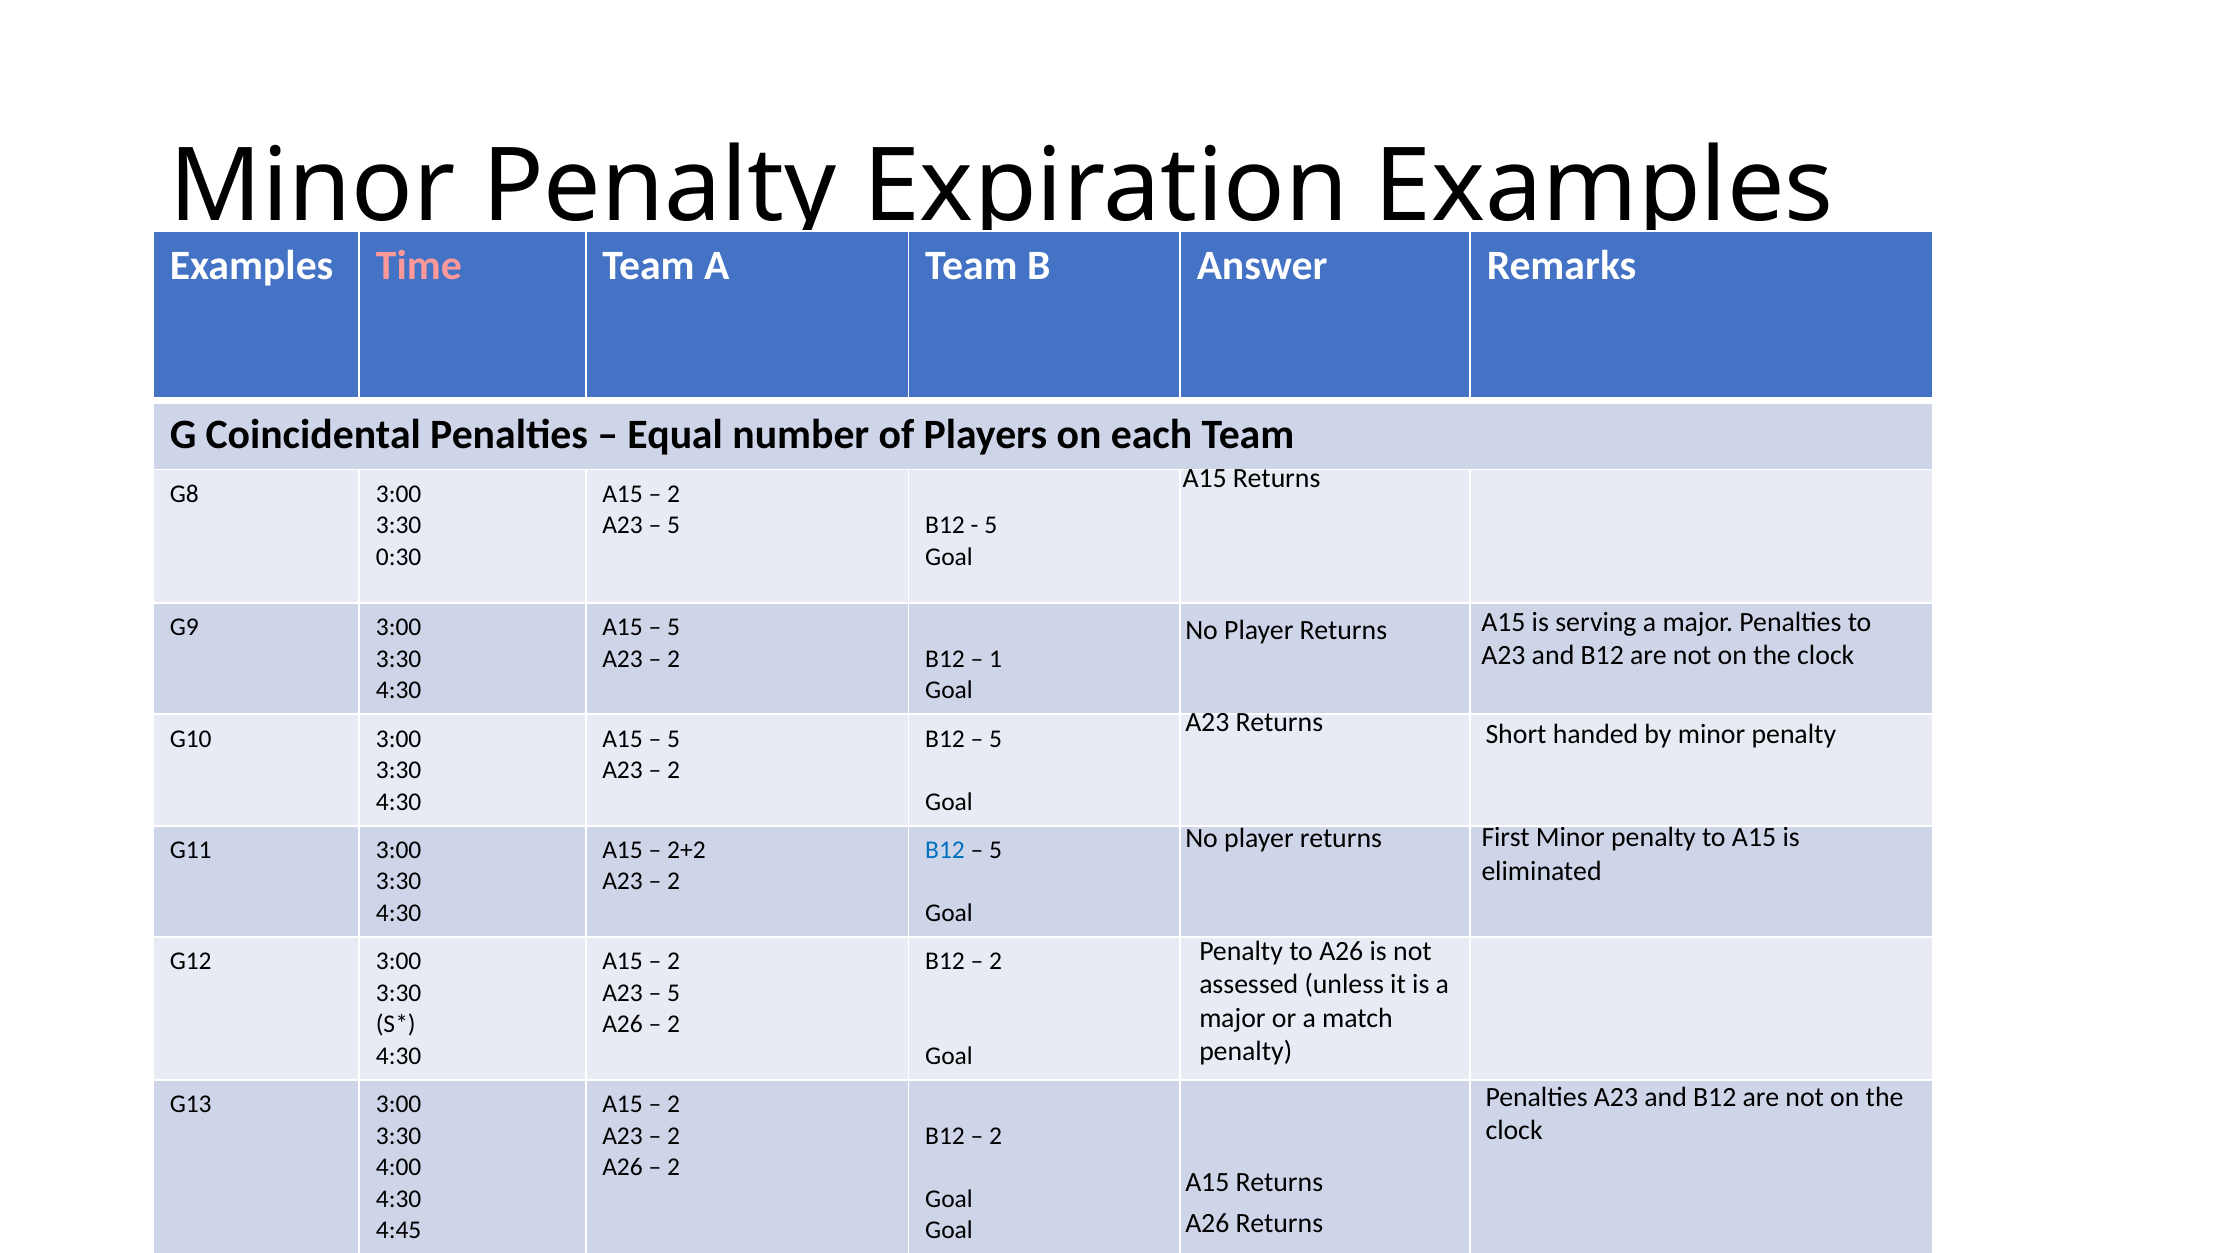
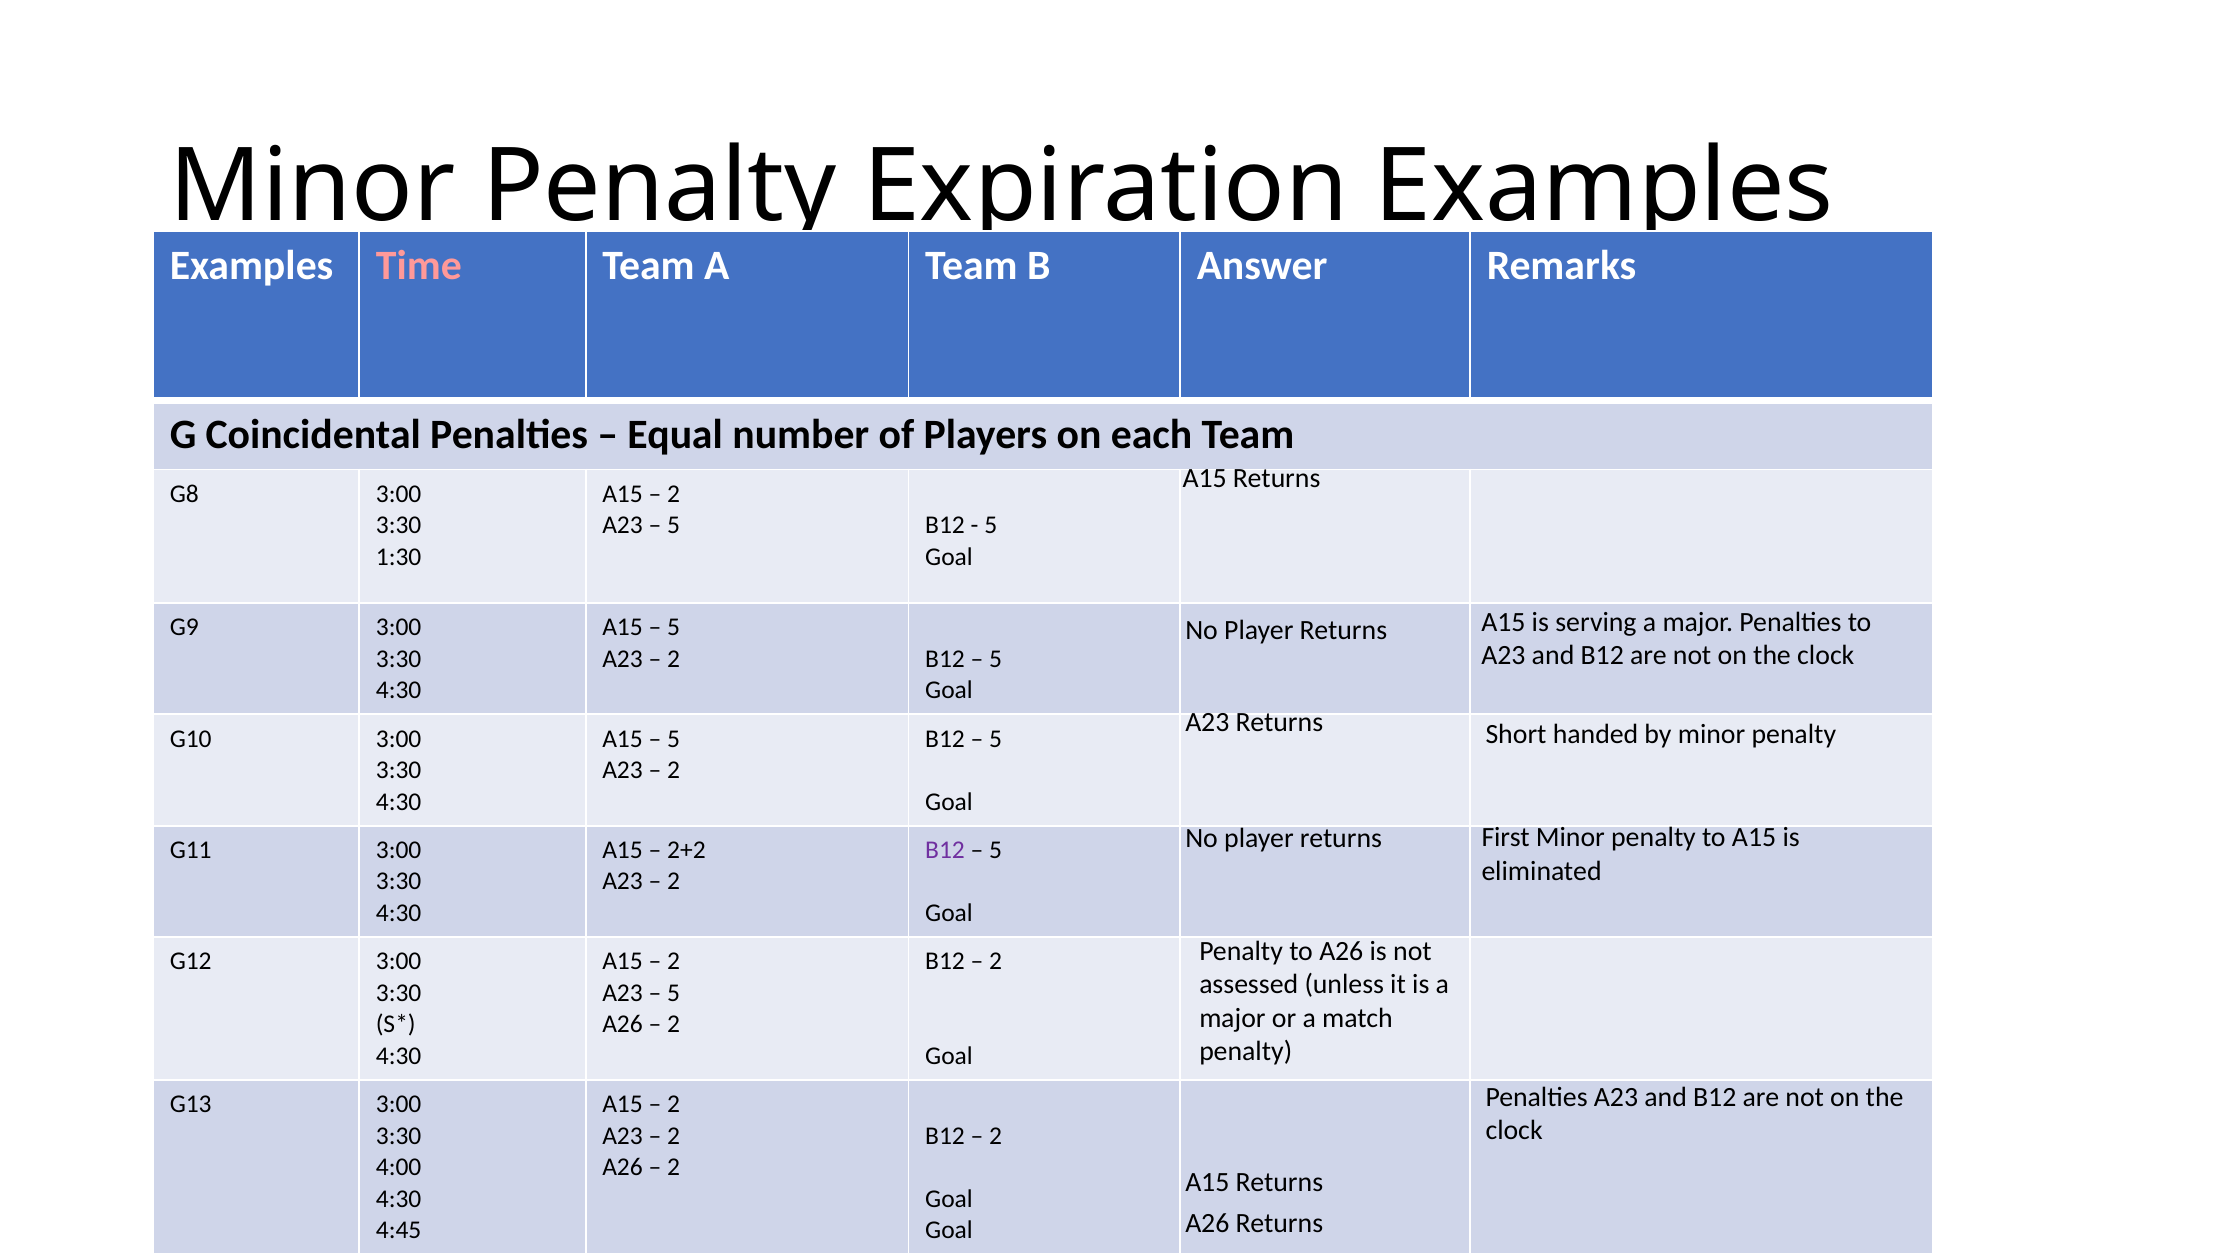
0:30: 0:30 -> 1:30
1 at (996, 659): 1 -> 5
B12 at (945, 850) colour: blue -> purple
